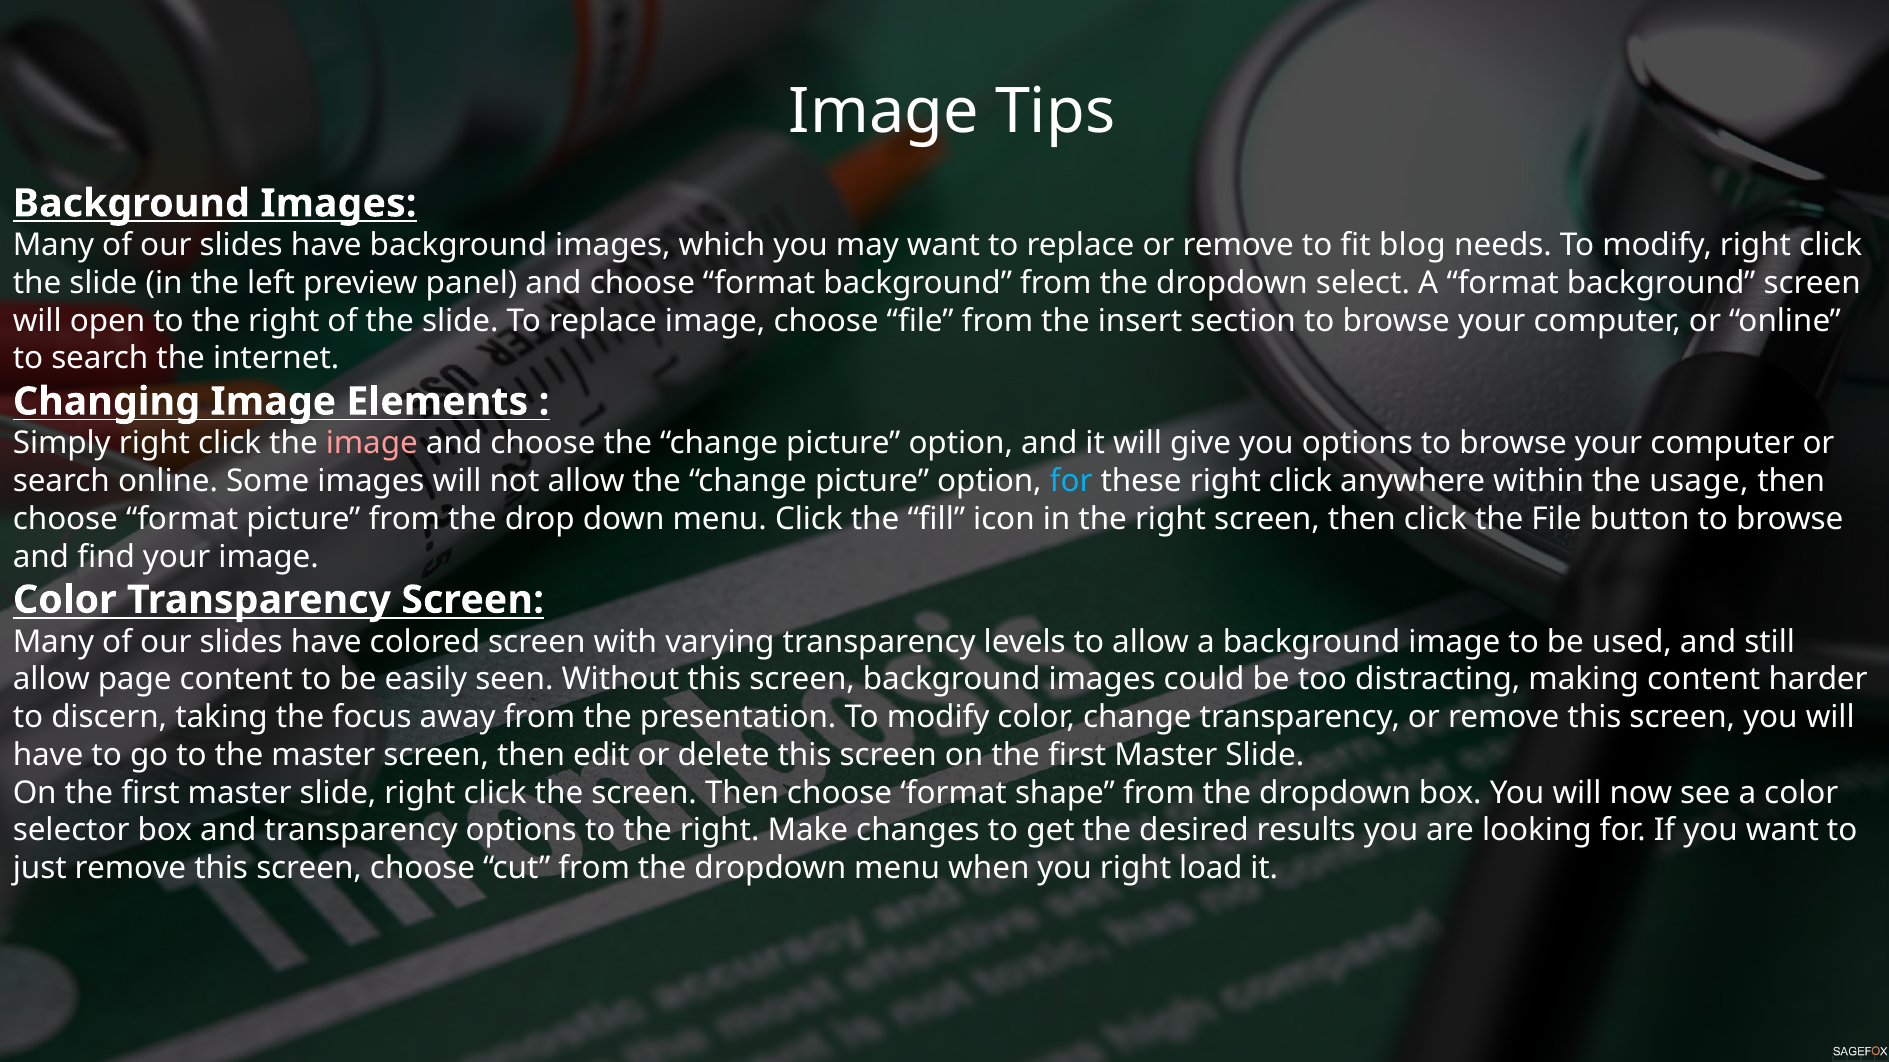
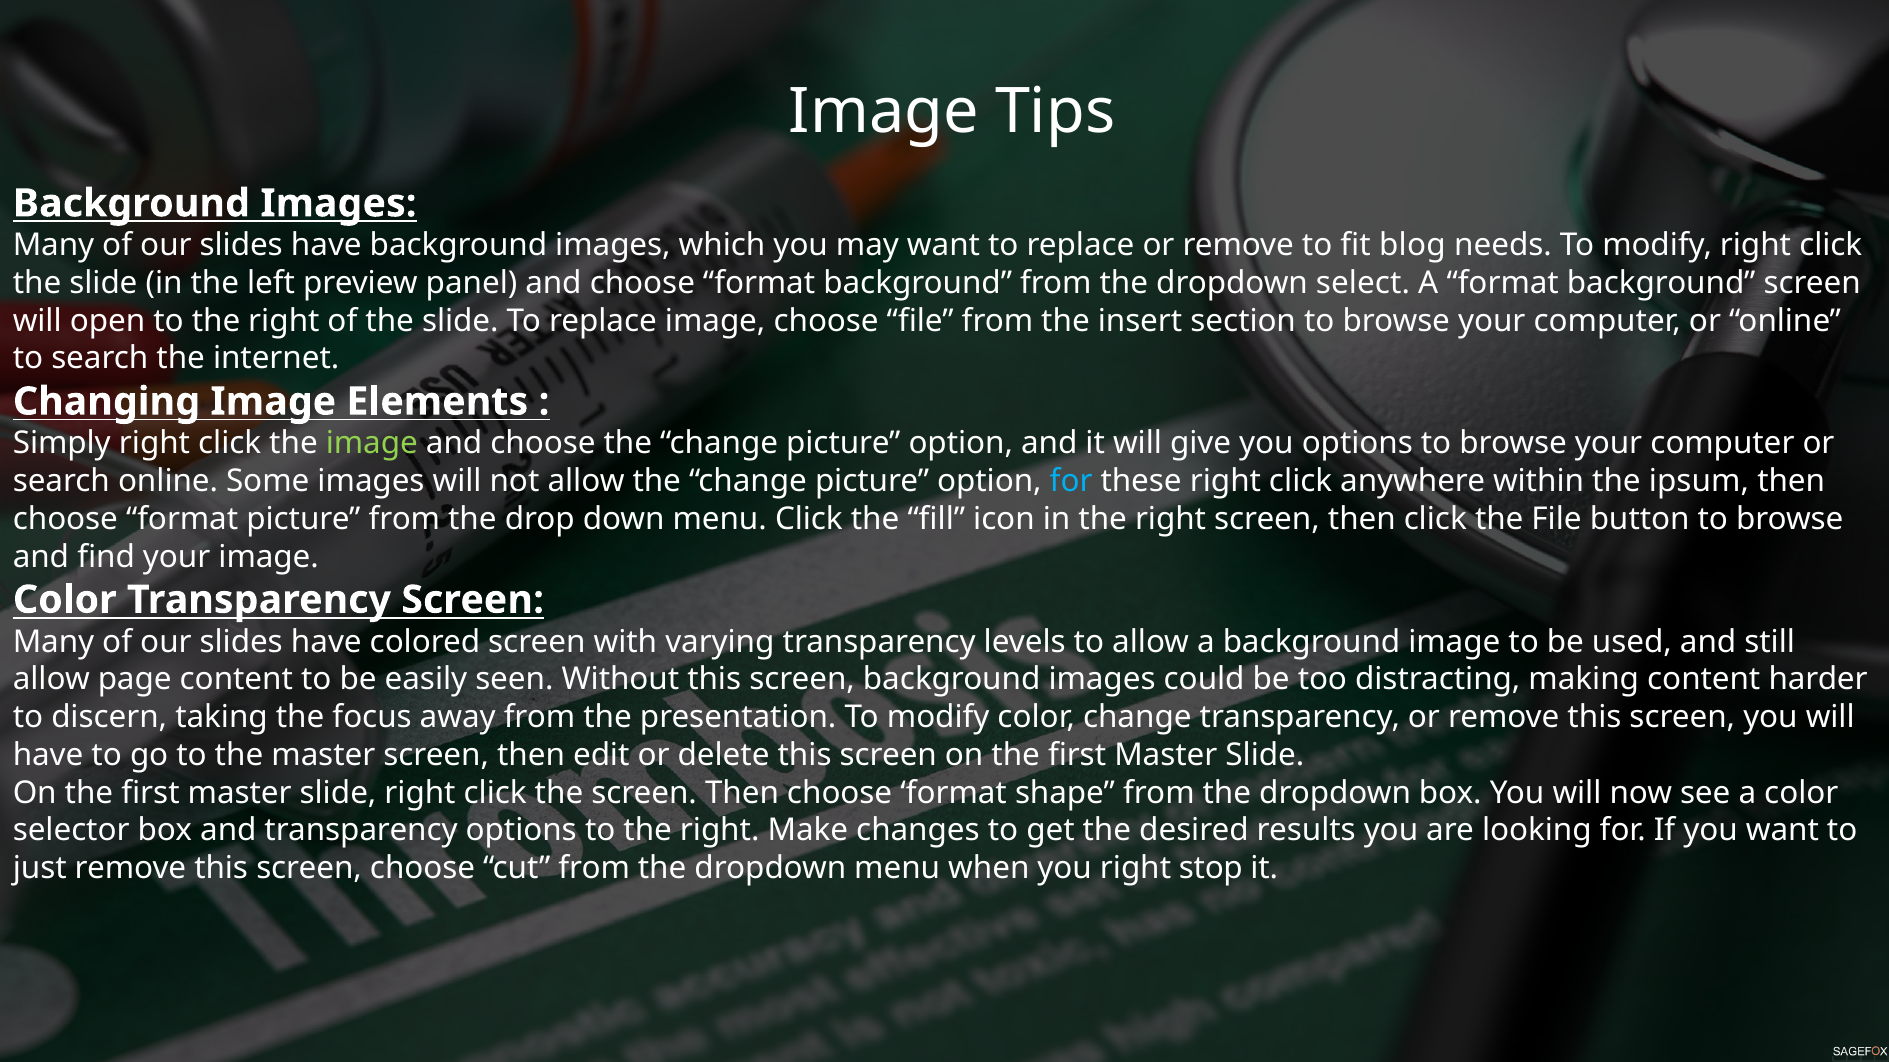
image at (372, 444) colour: pink -> light green
usage: usage -> ipsum
load: load -> stop
